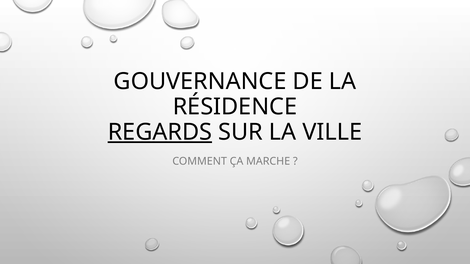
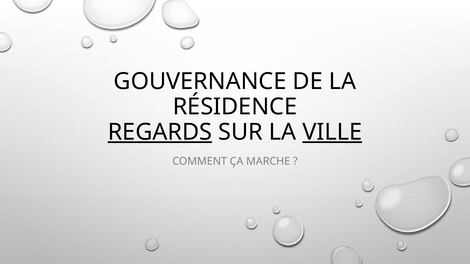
VILLE underline: none -> present
